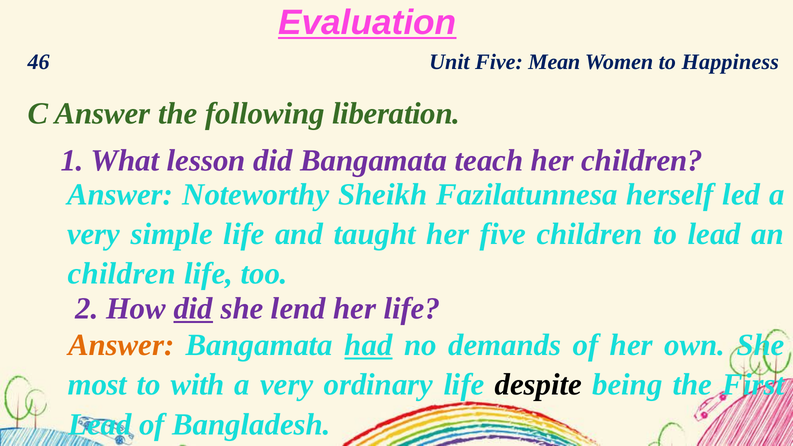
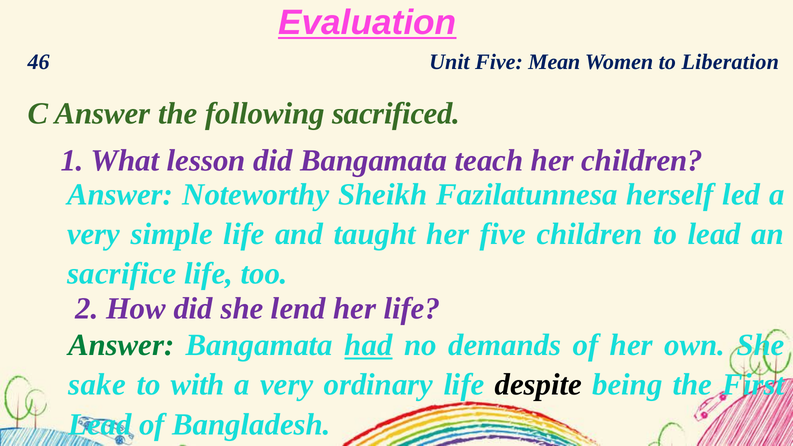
Happiness: Happiness -> Liberation
liberation: liberation -> sacrificed
children at (122, 274): children -> sacrifice
did at (193, 309) underline: present -> none
Answer at (121, 345) colour: orange -> green
most: most -> sake
